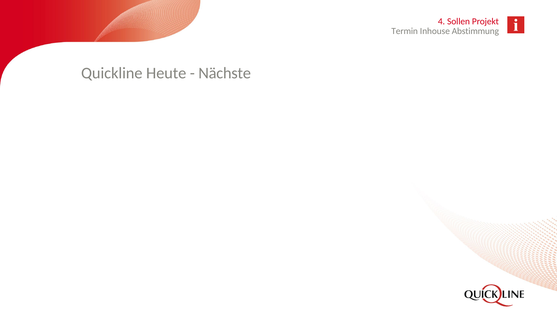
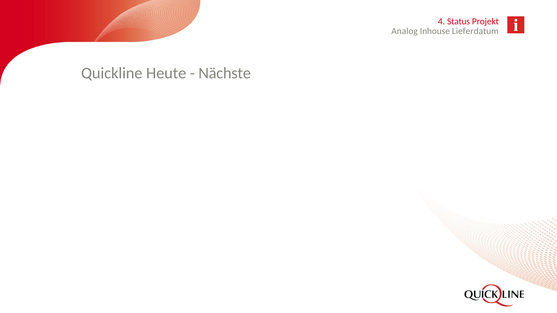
Sollen: Sollen -> Status
Termin: Termin -> Analog
Abstimmung: Abstimmung -> Lieferdatum
